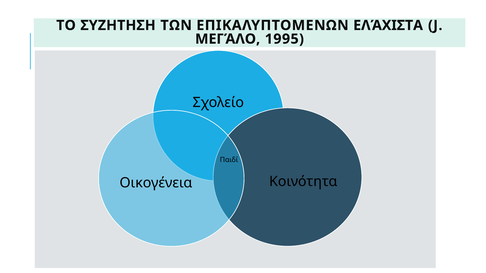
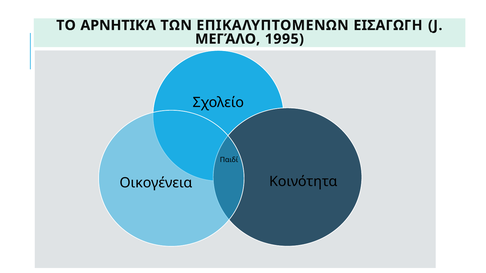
ΣΥΖΗΤΗΣΗ: ΣΥΖΗΤΗΣΗ -> ΑΡΝΗΤΙΚΆ
ΕΛΆΧΙΣΤΑ: ΕΛΆΧΙΣΤΑ -> ΕΙΣΑΓΩΓΗ
